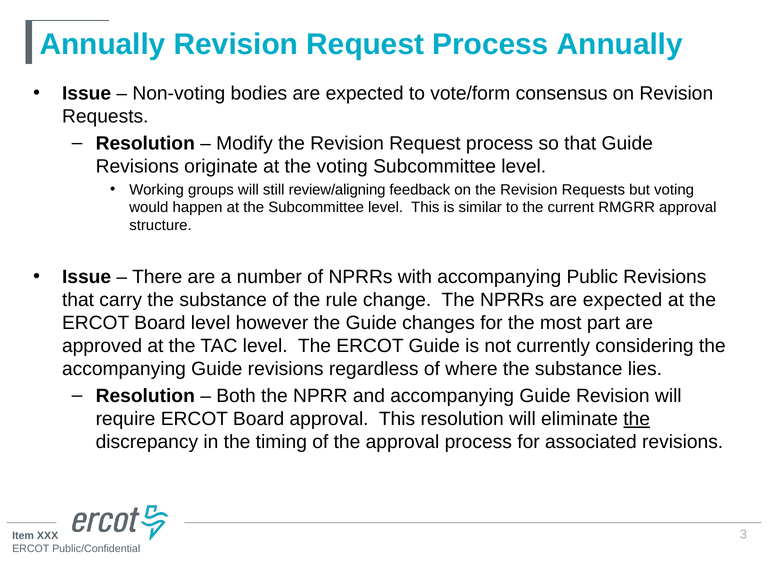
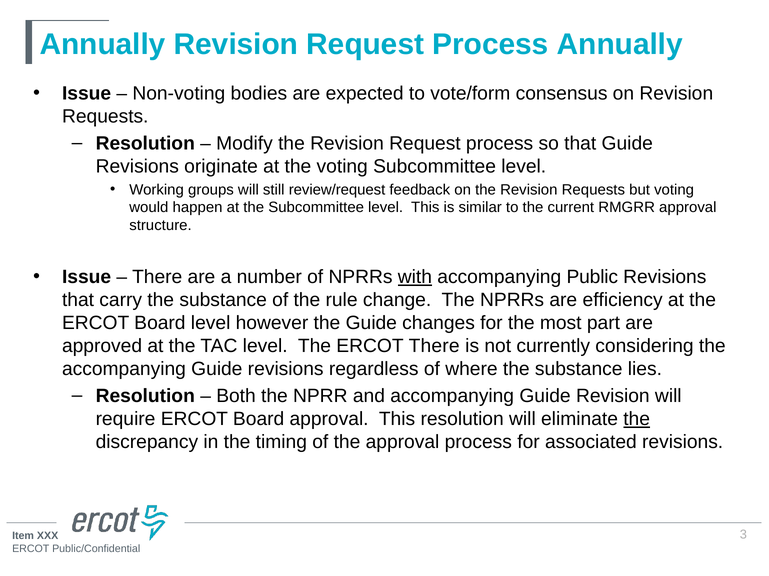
review/aligning: review/aligning -> review/request
with underline: none -> present
NPRRs are expected: expected -> efficiency
ERCOT Guide: Guide -> There
